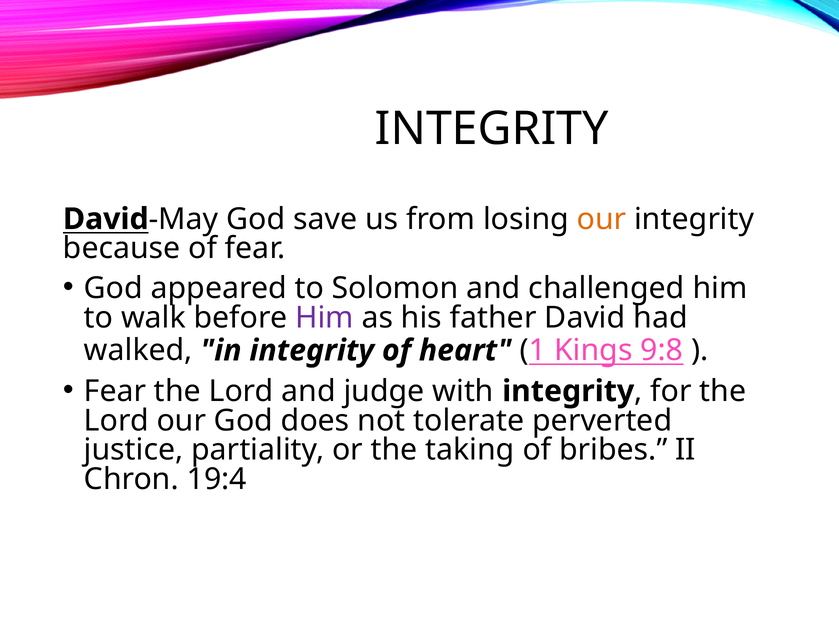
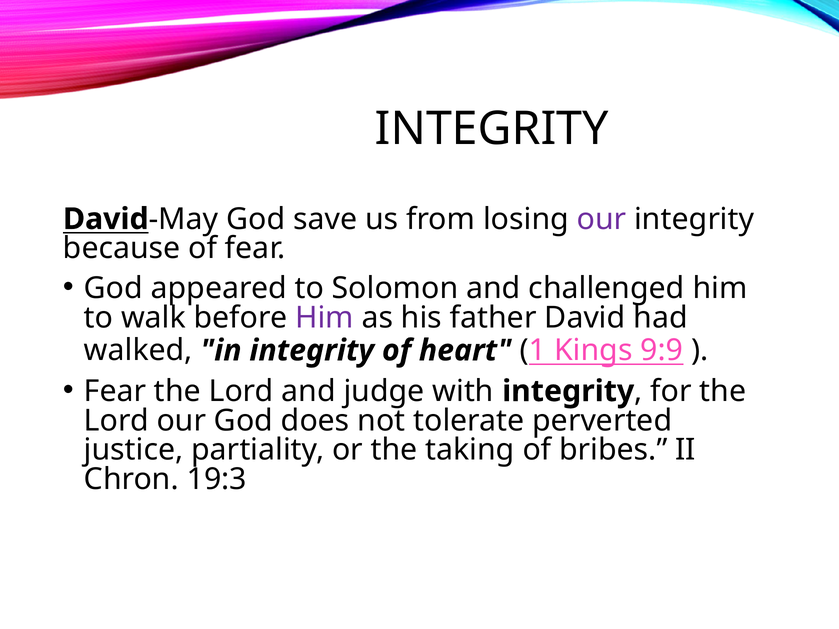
our at (602, 219) colour: orange -> purple
9:8: 9:8 -> 9:9
19:4: 19:4 -> 19:3
